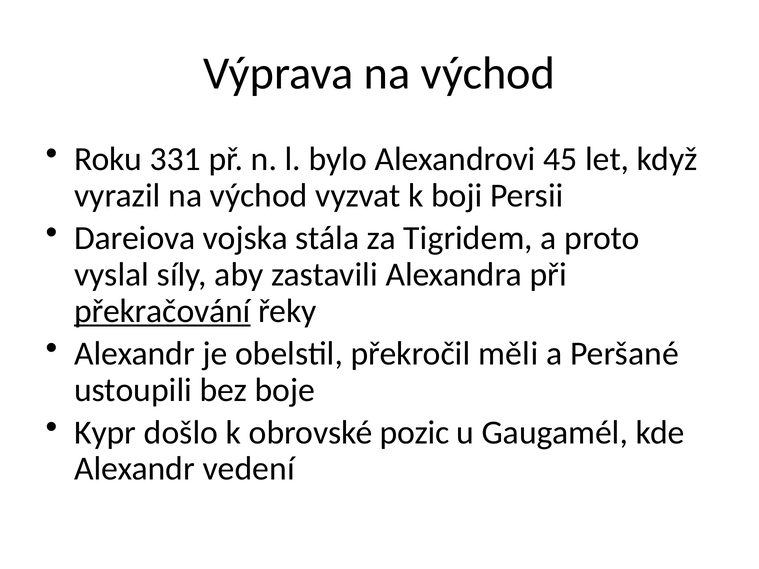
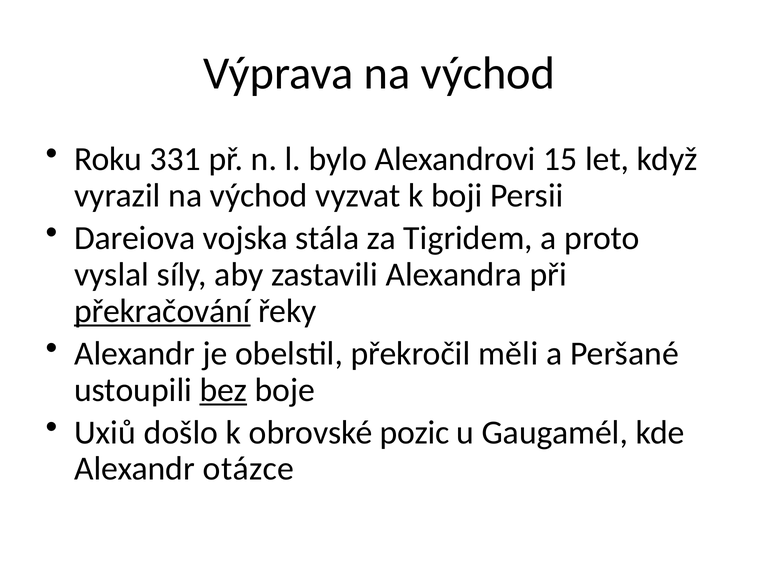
45: 45 -> 15
bez underline: none -> present
Kypr: Kypr -> Uxiů
vedení: vedení -> otázce
